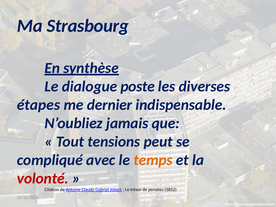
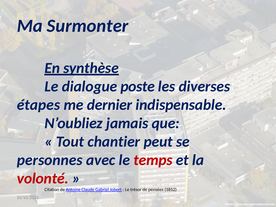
Strasbourg: Strasbourg -> Surmonter
tensions: tensions -> chantier
compliqué: compliqué -> personnes
temps colour: orange -> red
